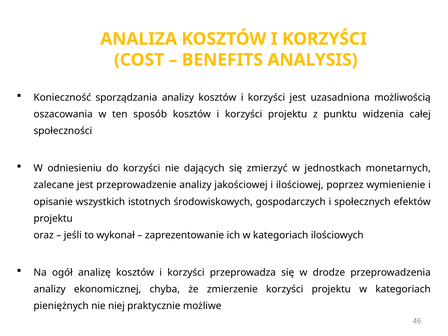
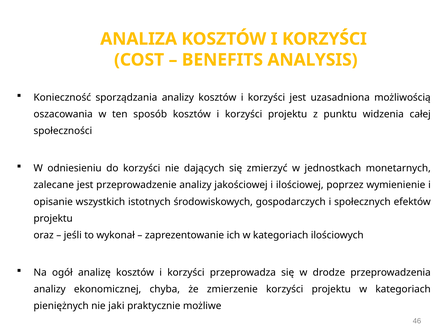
niej: niej -> jaki
